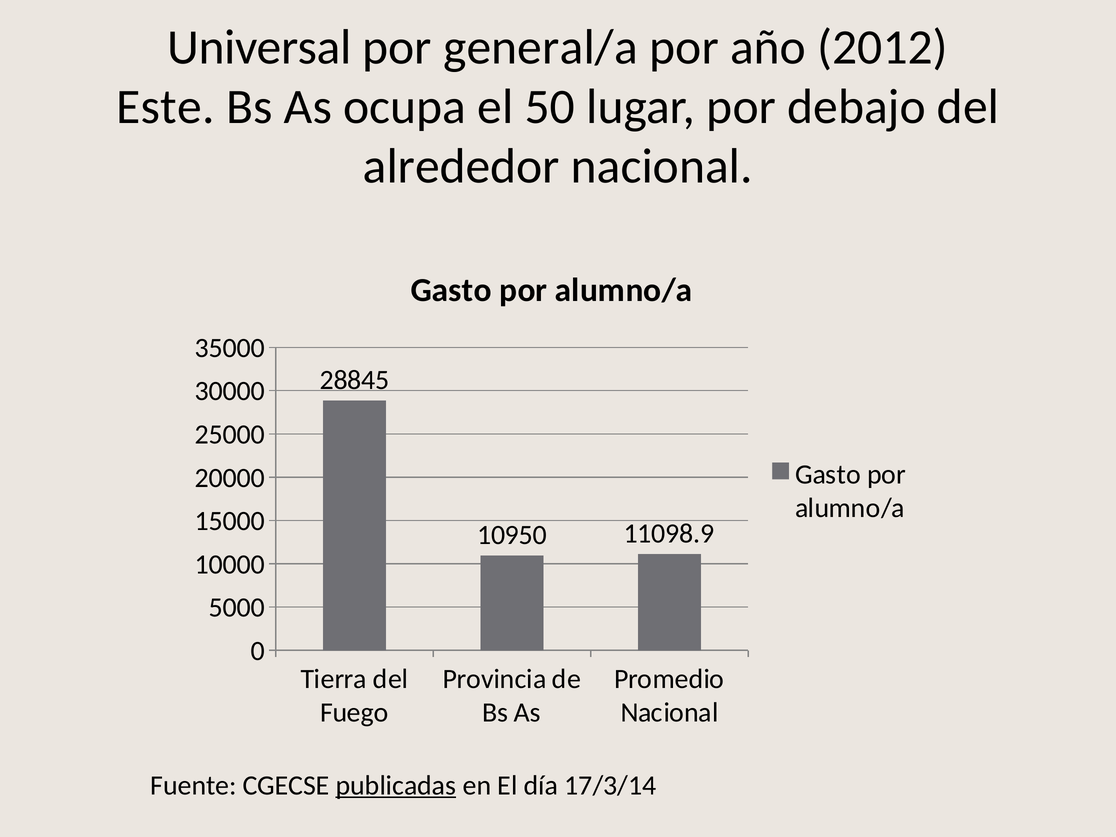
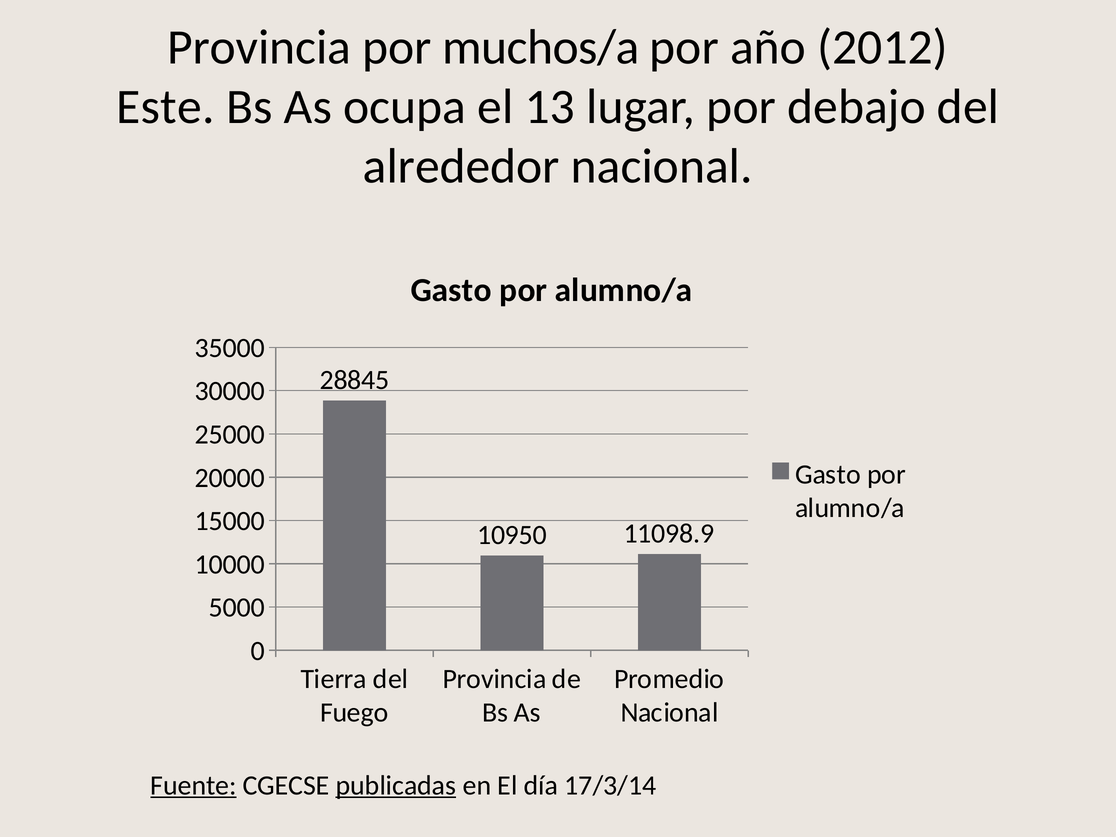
Universal at (259, 47): Universal -> Provincia
general/a: general/a -> muchos/a
50: 50 -> 13
Fuente underline: none -> present
